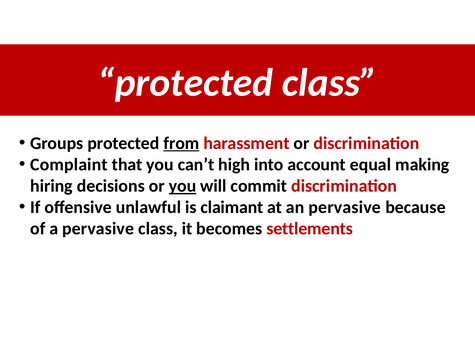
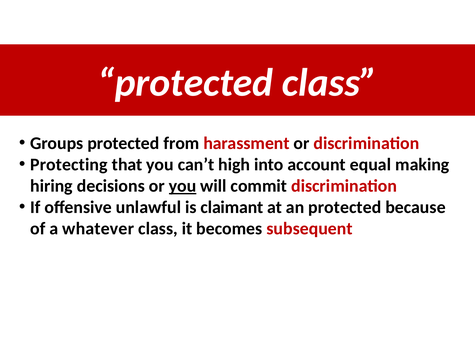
from underline: present -> none
Complaint: Complaint -> Protecting
an pervasive: pervasive -> protected
a pervasive: pervasive -> whatever
settlements: settlements -> subsequent
